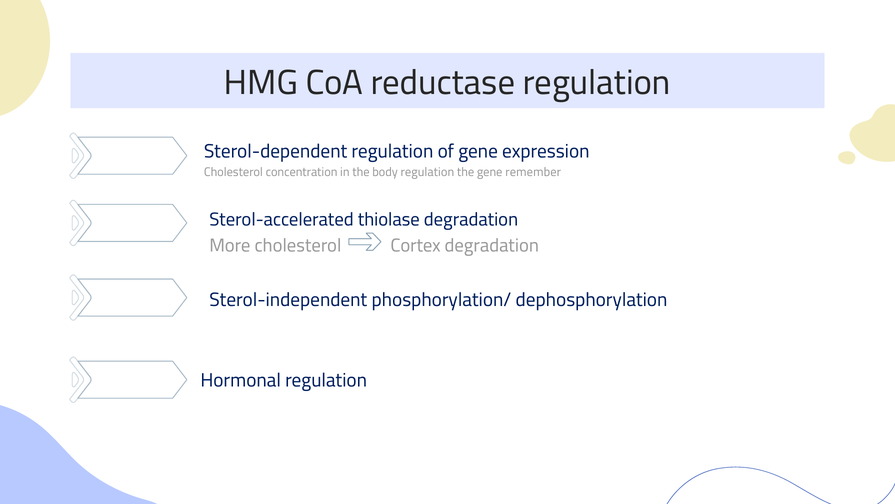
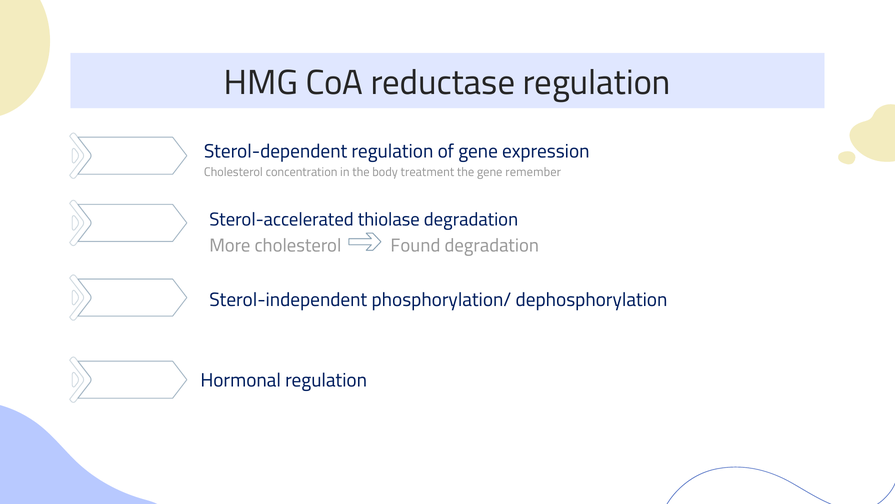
body regulation: regulation -> treatment
Cortex: Cortex -> Found
